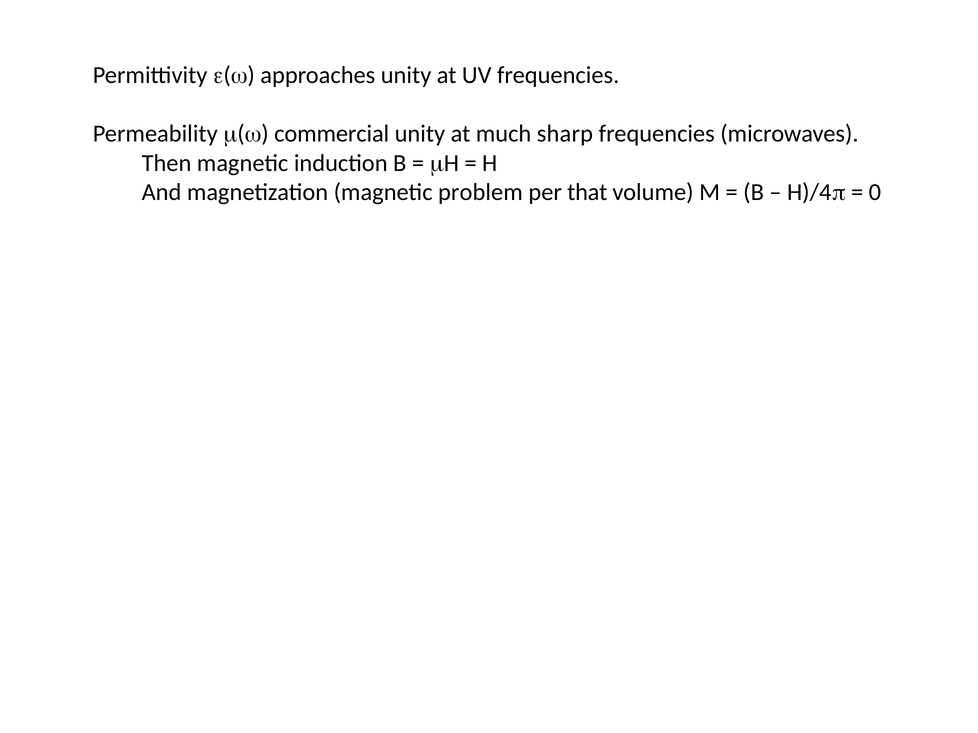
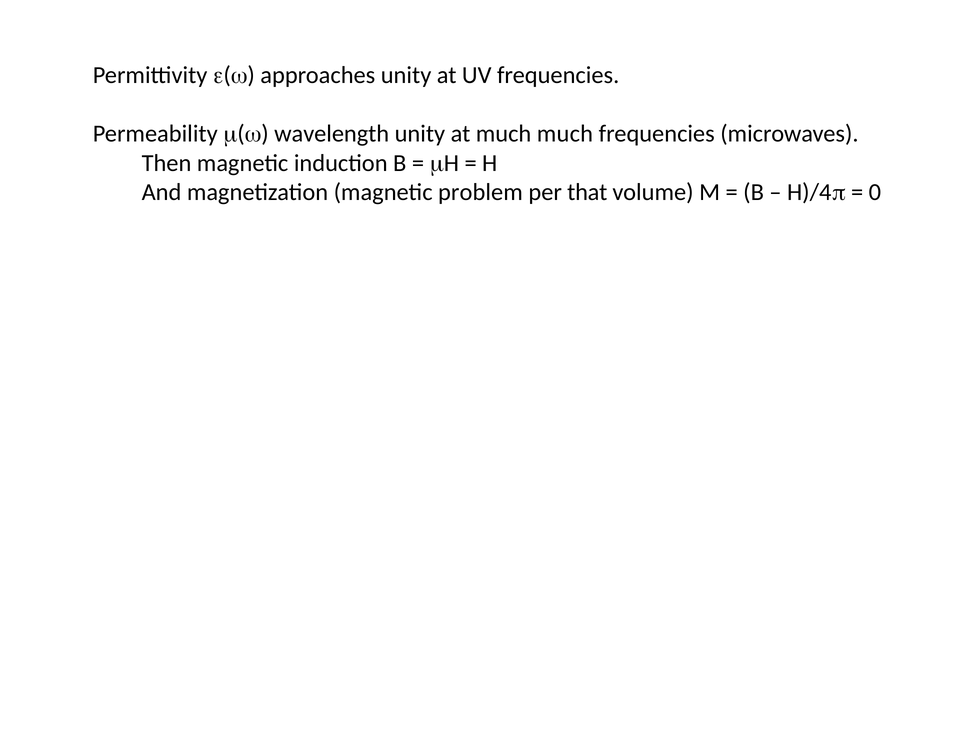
commercial: commercial -> wavelength
much sharp: sharp -> much
